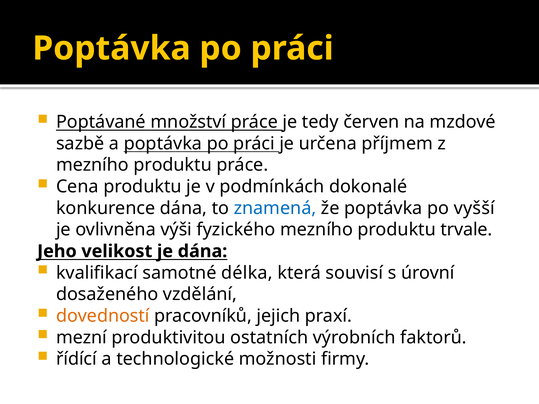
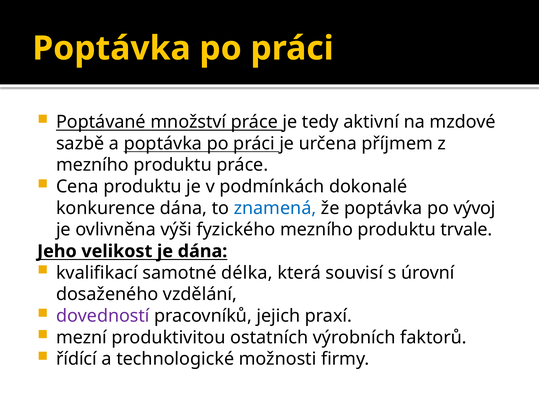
červen: červen -> aktivní
vyšší: vyšší -> vývoj
dovedností colour: orange -> purple
